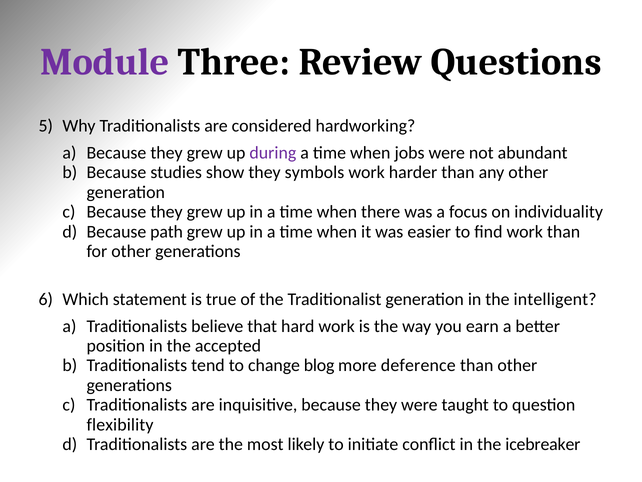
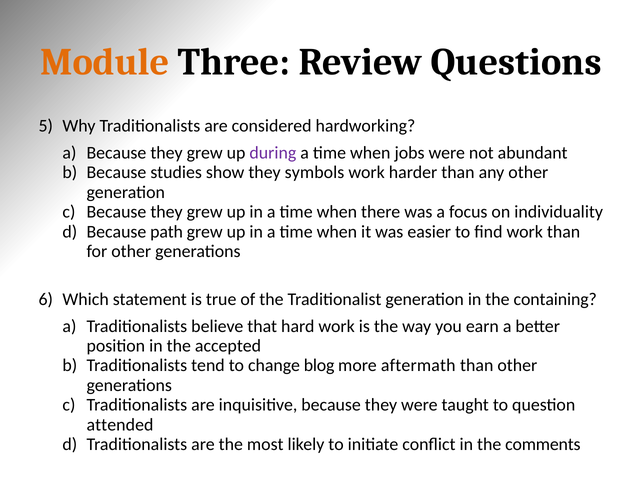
Module colour: purple -> orange
intelligent: intelligent -> containing
deference: deference -> aftermath
flexibility: flexibility -> attended
icebreaker: icebreaker -> comments
